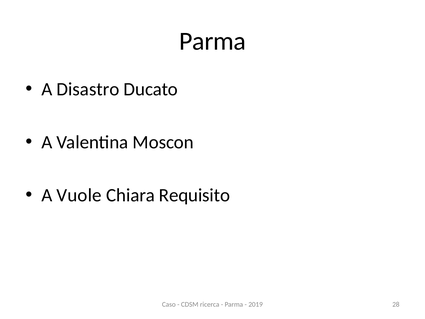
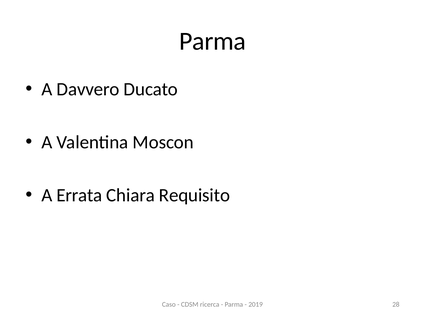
Disastro: Disastro -> Davvero
Vuole: Vuole -> Errata
